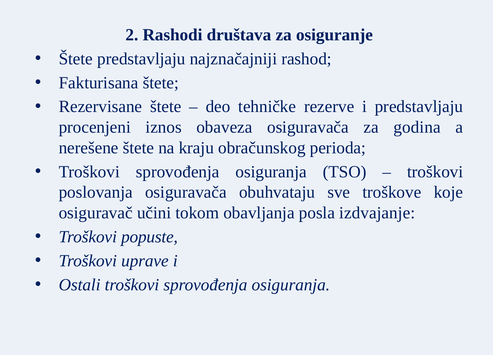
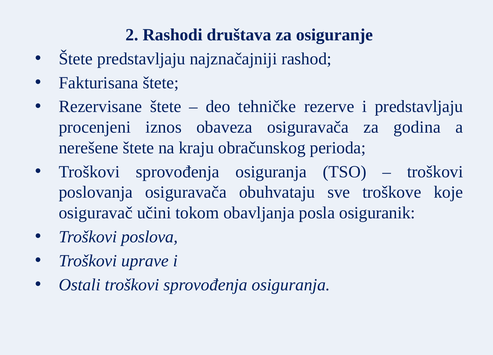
izdvajanje: izdvajanje -> osiguranik
popuste: popuste -> poslova
